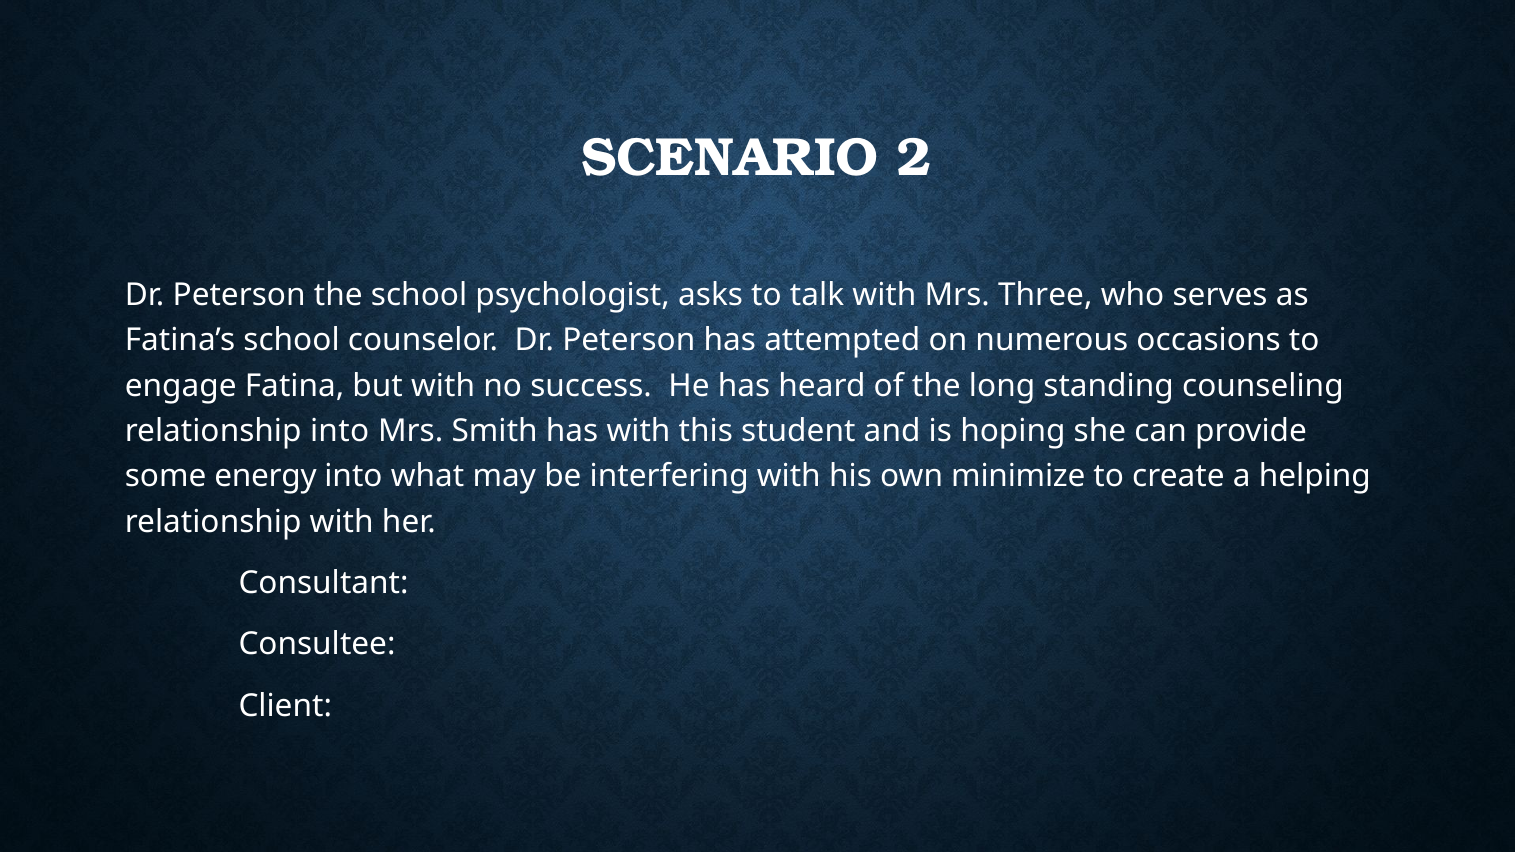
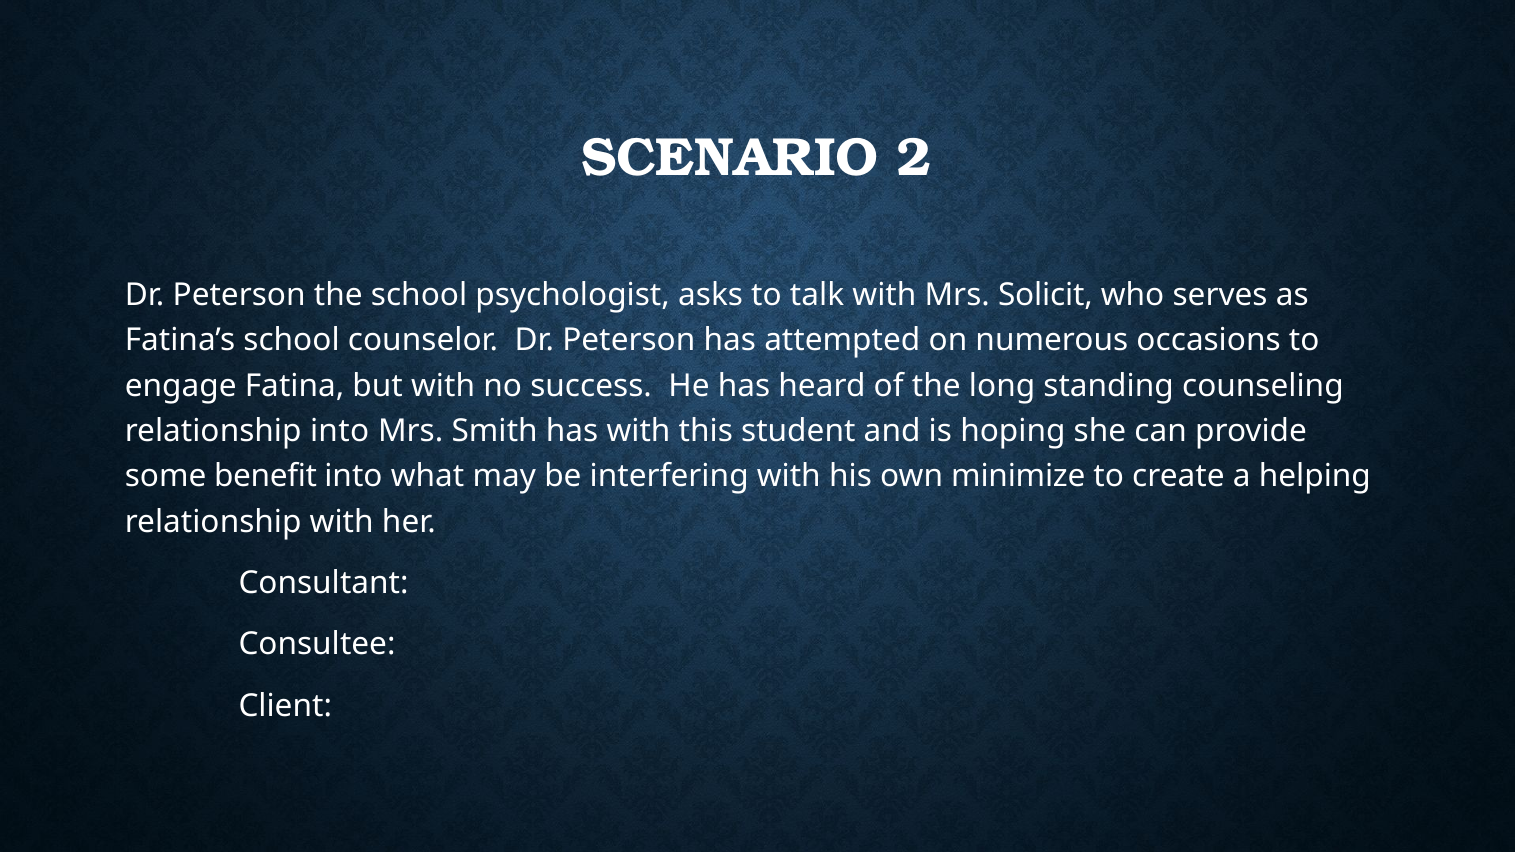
Three: Three -> Solicit
energy: energy -> benefit
